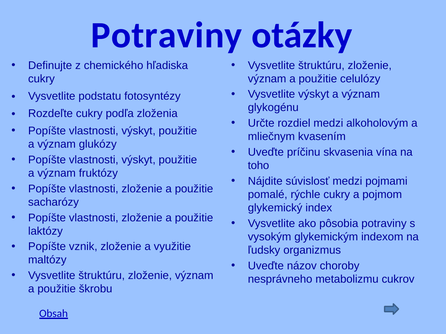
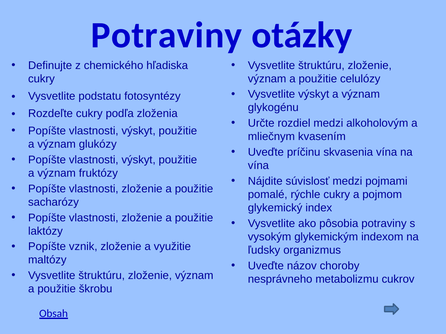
toho at (258, 166): toho -> vína
